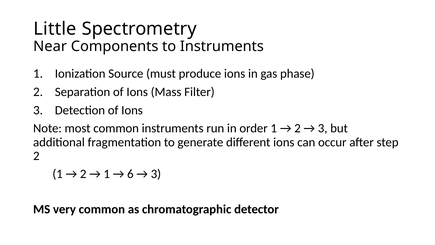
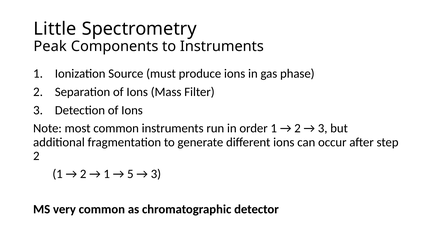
Near: Near -> Peak
6: 6 -> 5
